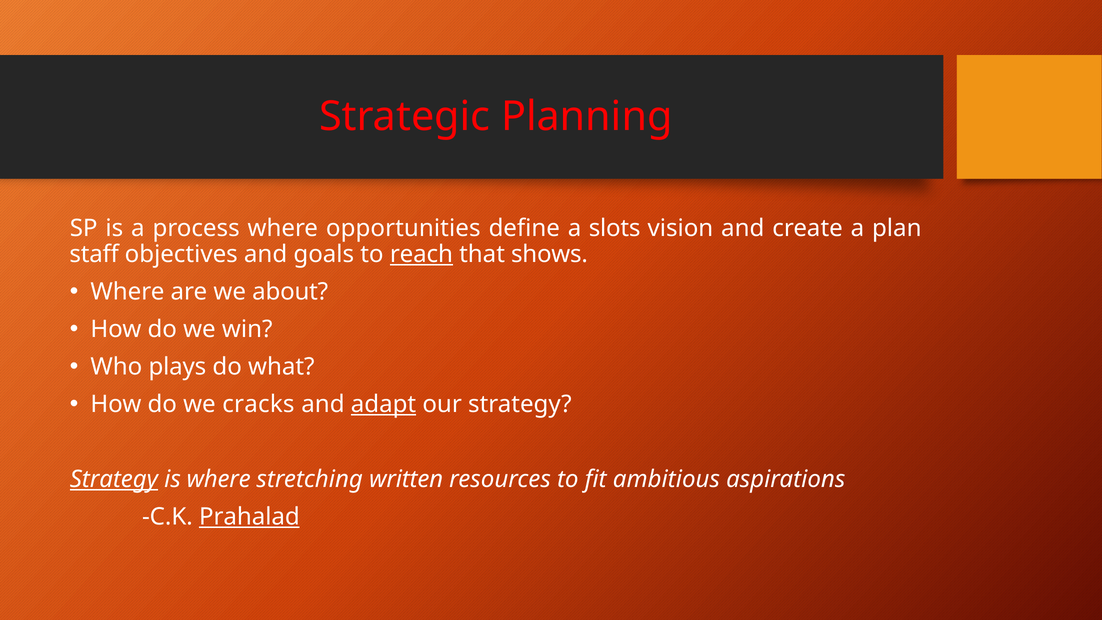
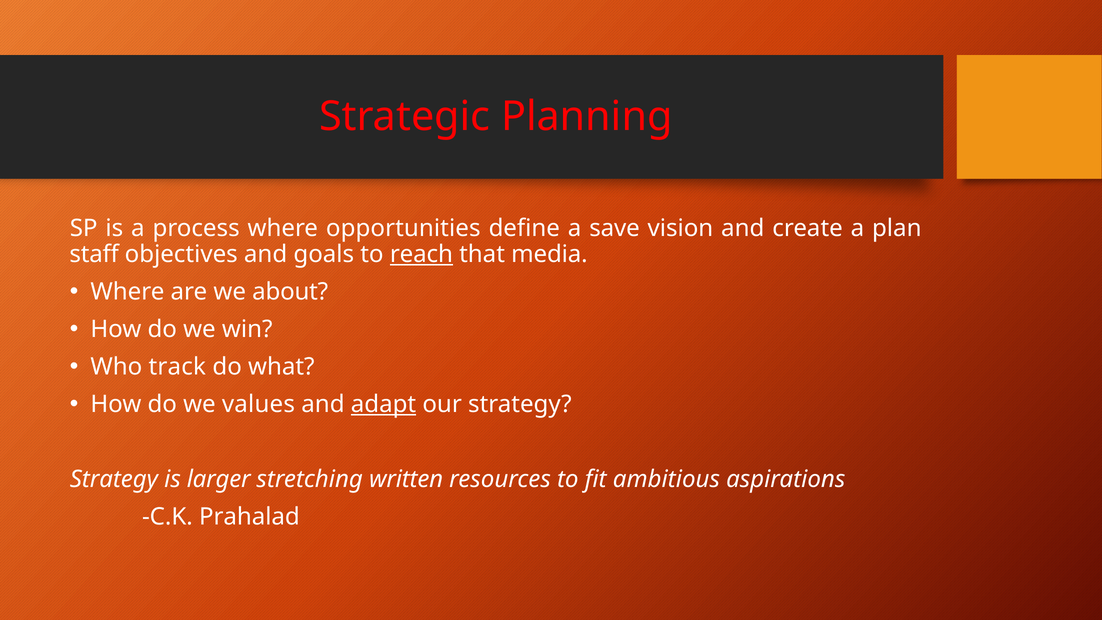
slots: slots -> save
shows: shows -> media
plays: plays -> track
cracks: cracks -> values
Strategy at (114, 479) underline: present -> none
is where: where -> larger
Prahalad underline: present -> none
